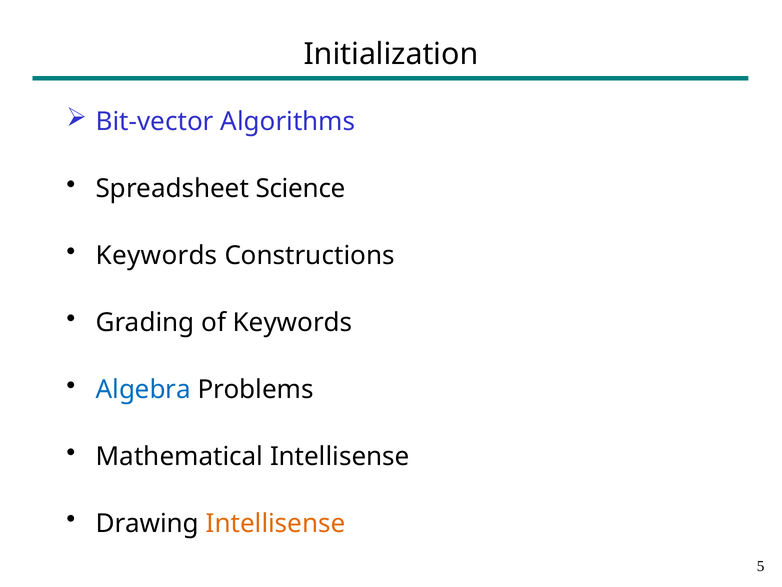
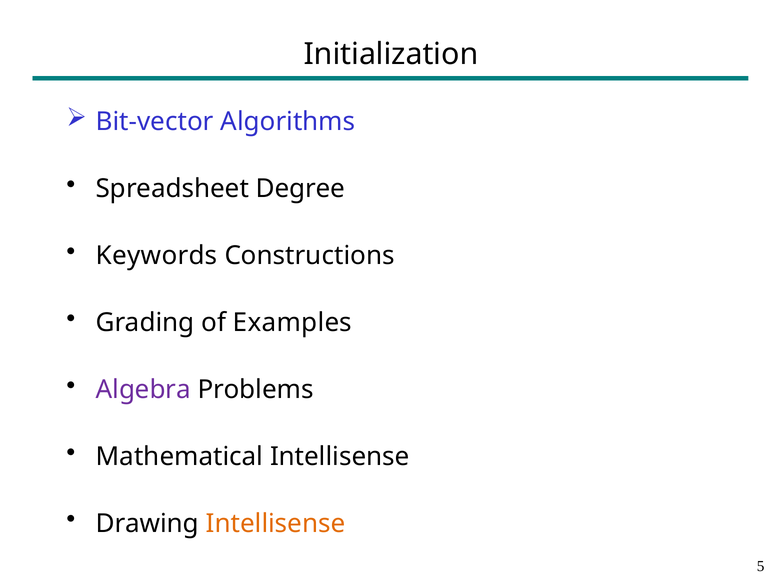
Science: Science -> Degree
of Keywords: Keywords -> Examples
Algebra colour: blue -> purple
